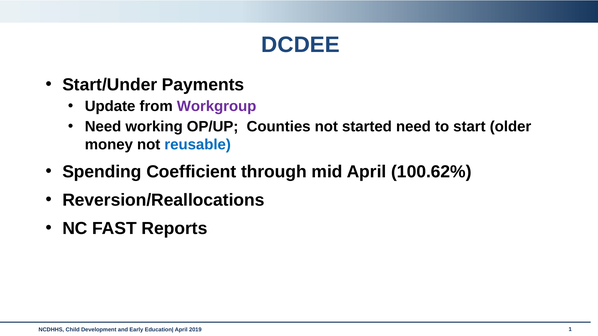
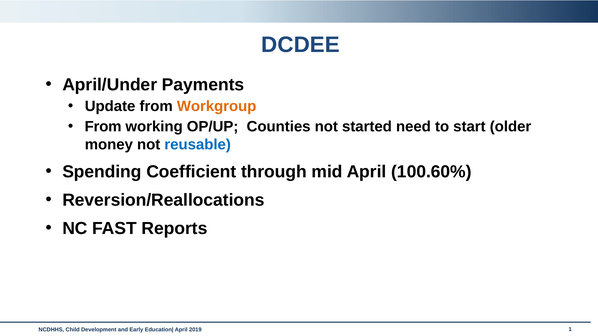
Start/Under: Start/Under -> April/Under
Workgroup colour: purple -> orange
Need at (103, 127): Need -> From
100.62%: 100.62% -> 100.60%
